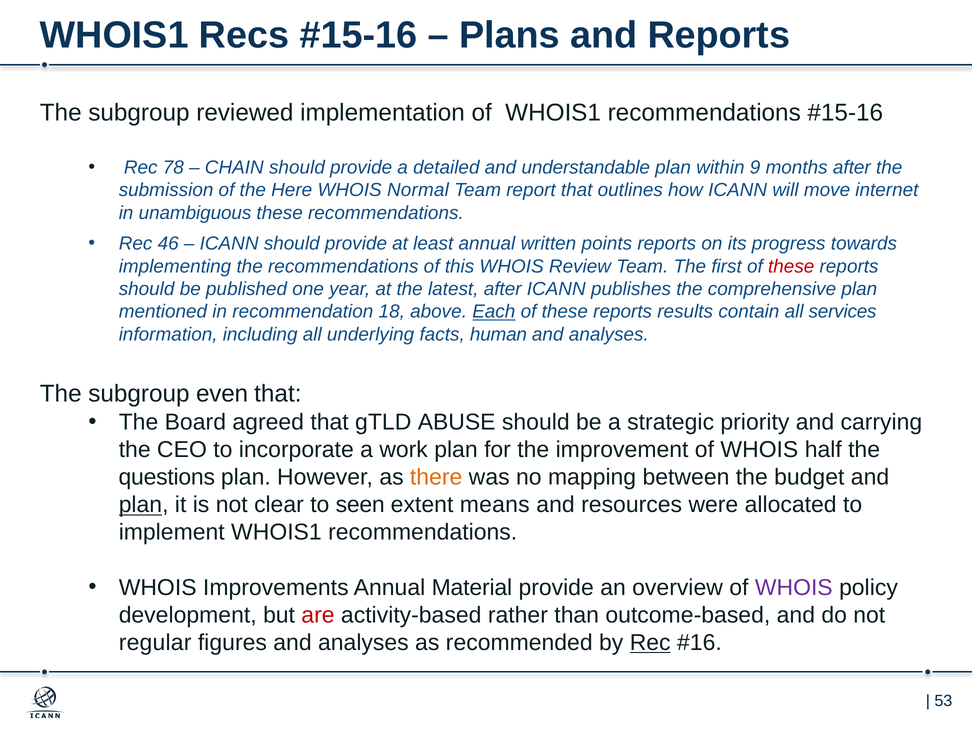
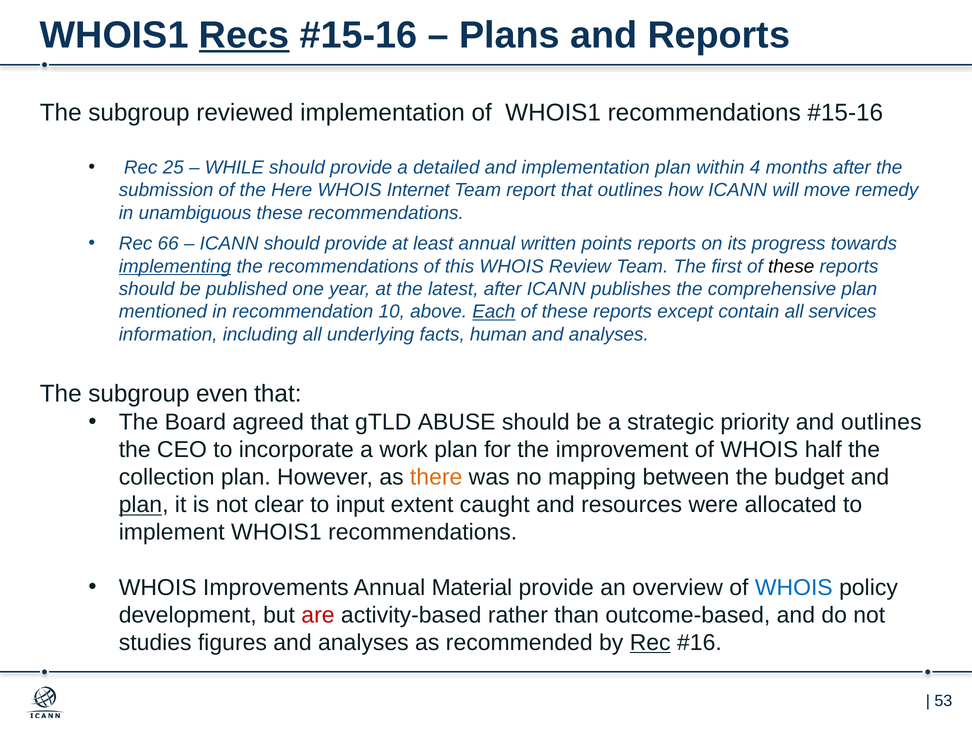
Recs underline: none -> present
78: 78 -> 25
CHAIN: CHAIN -> WHILE
and understandable: understandable -> implementation
9: 9 -> 4
Normal: Normal -> Internet
internet: internet -> remedy
46: 46 -> 66
implementing underline: none -> present
these at (791, 266) colour: red -> black
18: 18 -> 10
results: results -> except
and carrying: carrying -> outlines
questions: questions -> collection
seen: seen -> input
means: means -> caught
WHOIS at (794, 588) colour: purple -> blue
regular: regular -> studies
